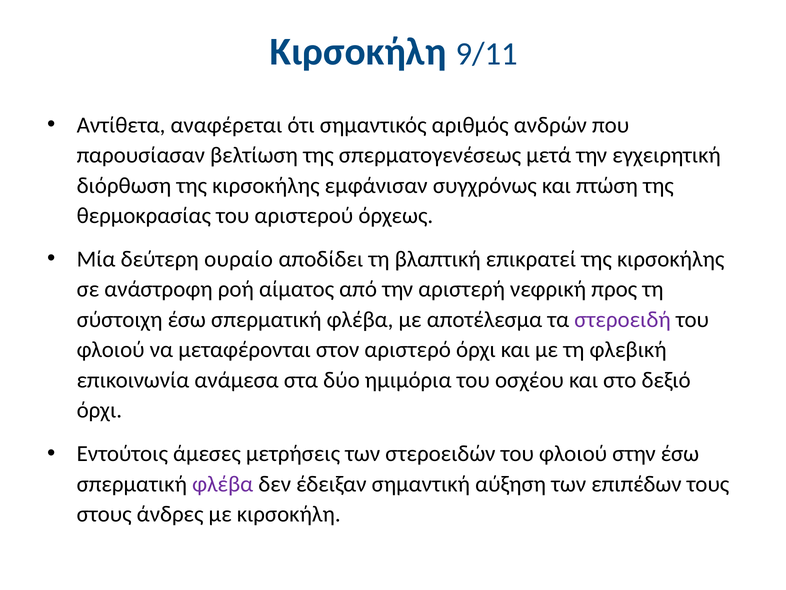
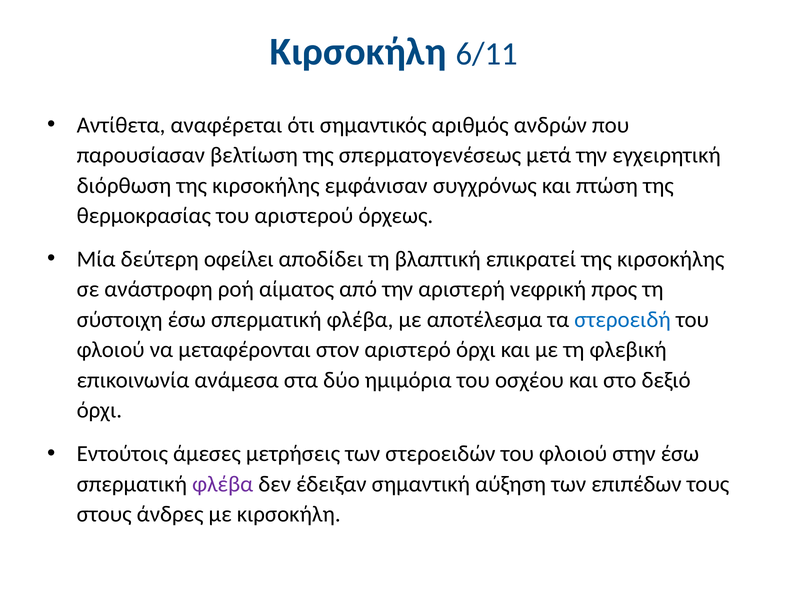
9/11: 9/11 -> 6/11
ουραίο: ουραίο -> οφείλει
στεροειδή colour: purple -> blue
